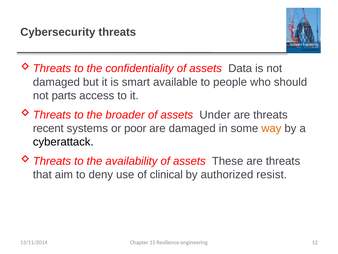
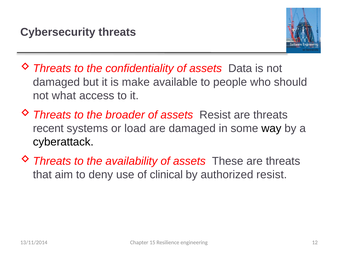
smart: smart -> make
parts: parts -> what
assets Under: Under -> Resist
poor: poor -> load
way colour: orange -> black
